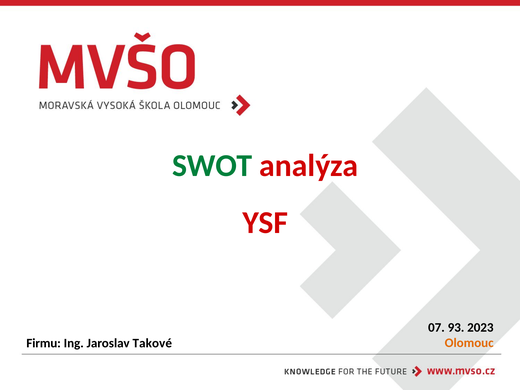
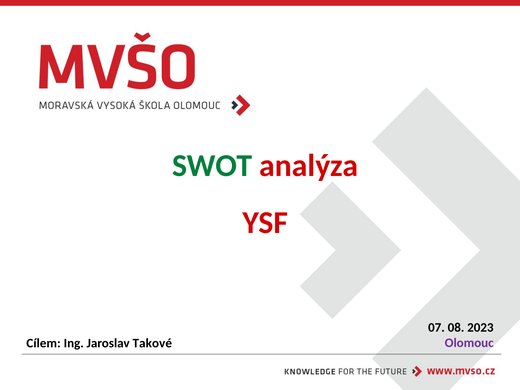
93: 93 -> 08
Olomouc colour: orange -> purple
Firmu: Firmu -> Cílem
